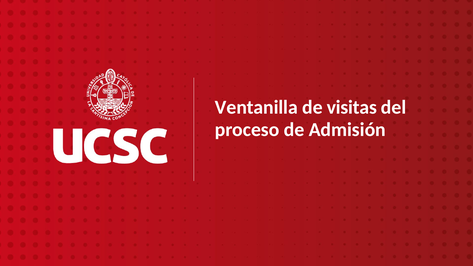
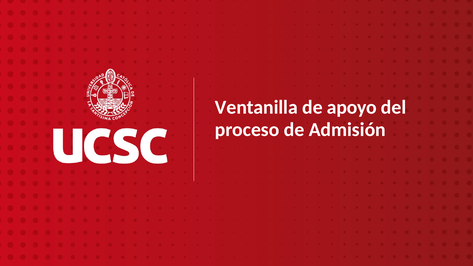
visitas: visitas -> apoyo
